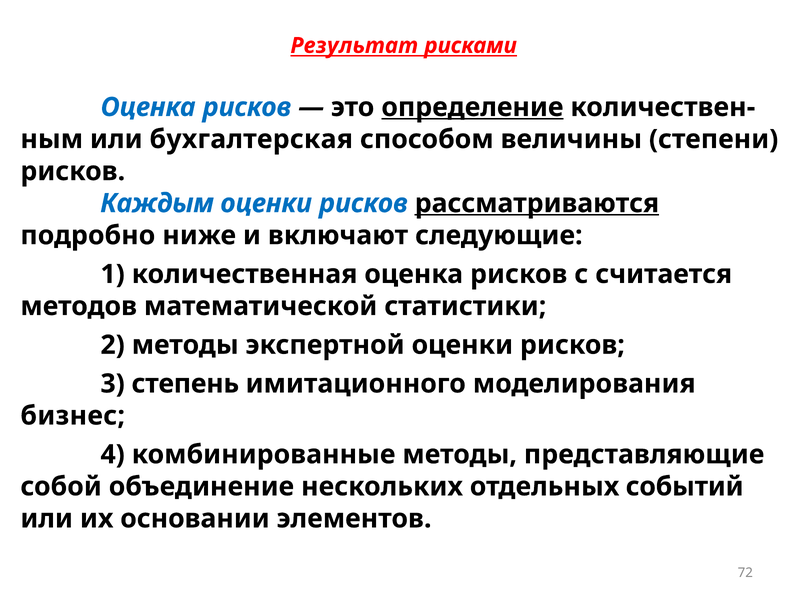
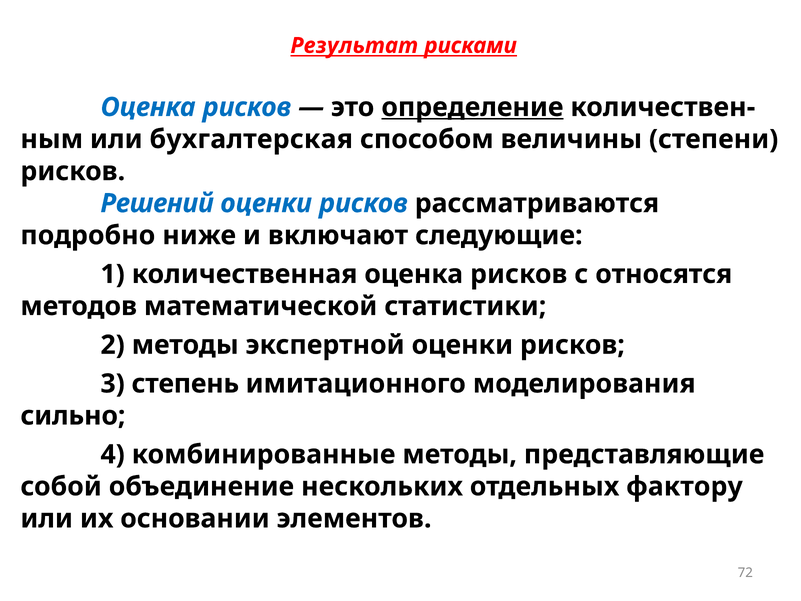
Каждым: Каждым -> Решений
рассматриваются underline: present -> none
считается: считается -> относятся
бизнес: бизнес -> сильно
событий: событий -> фактору
